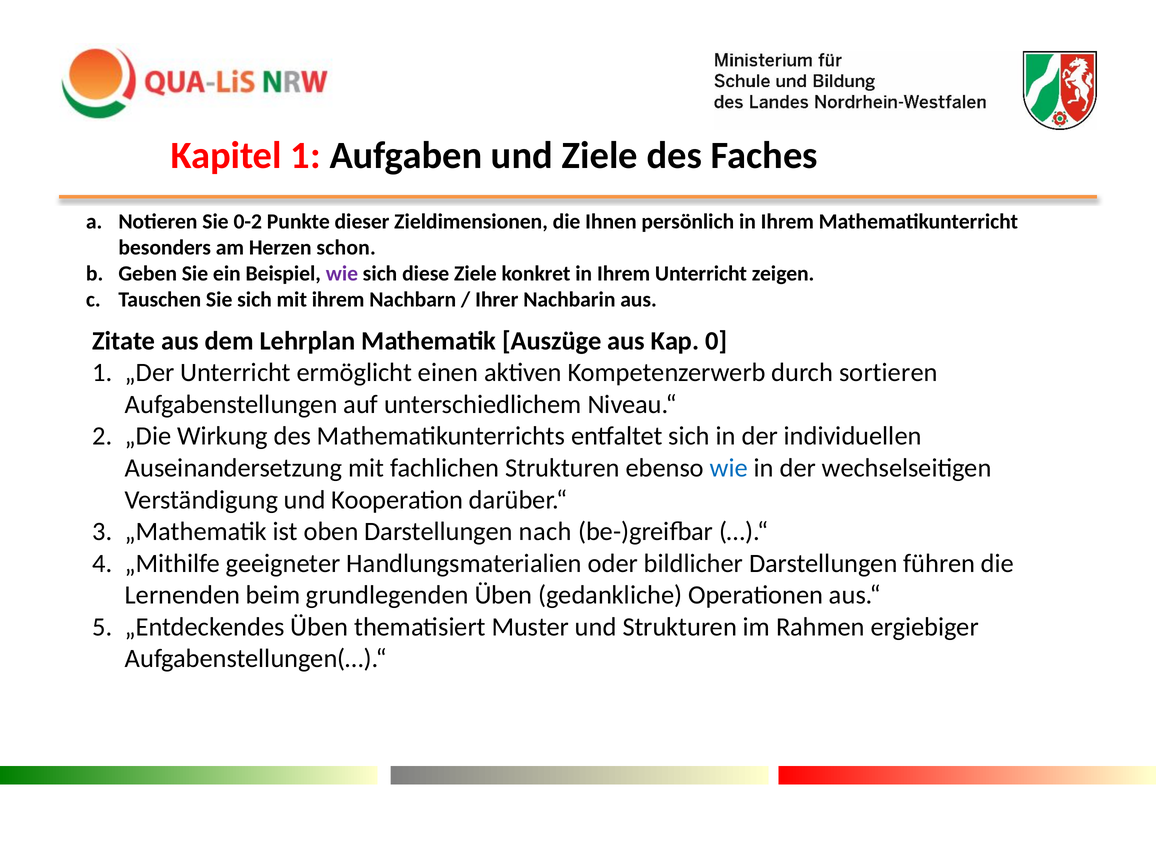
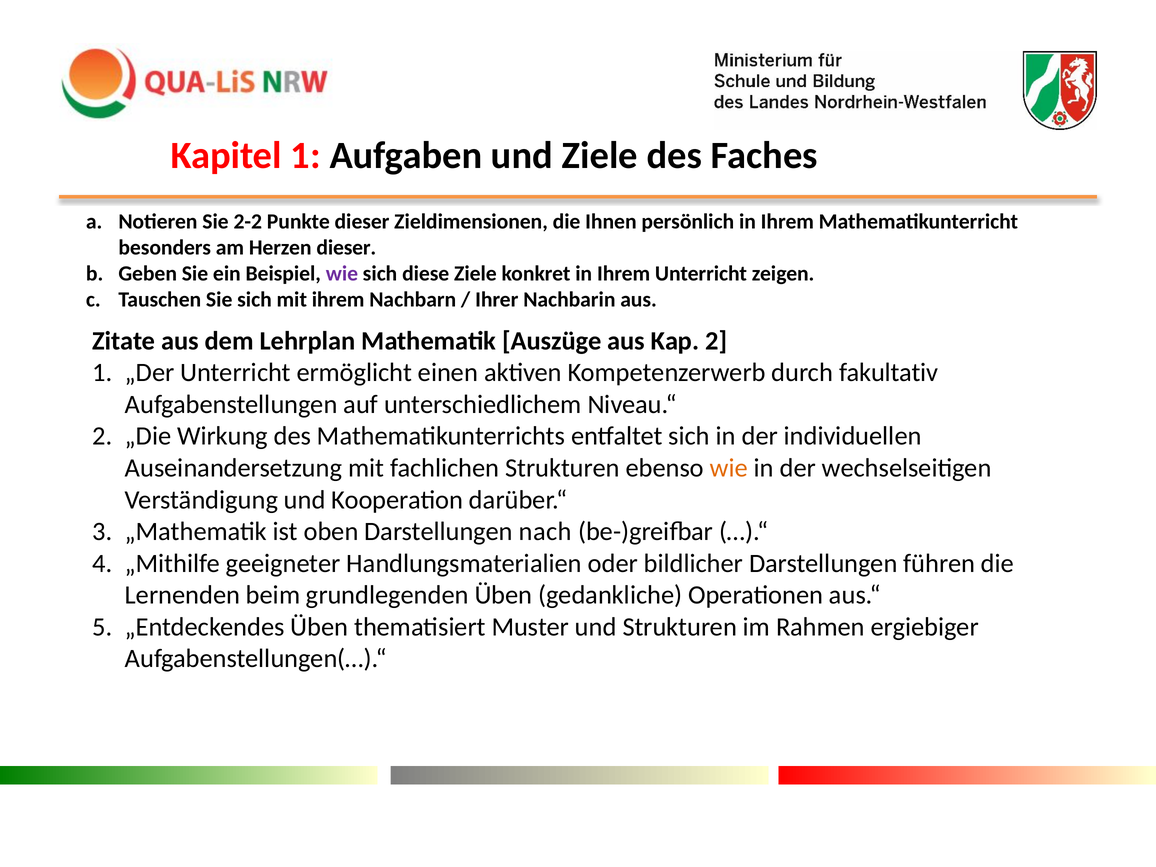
0-2: 0-2 -> 2-2
Herzen schon: schon -> dieser
Kap 0: 0 -> 2
sortieren: sortieren -> fakultativ
wie at (729, 468) colour: blue -> orange
